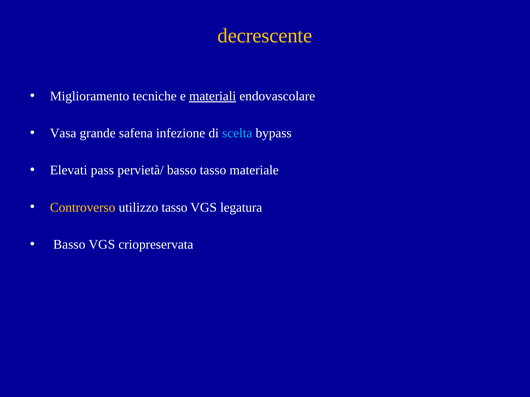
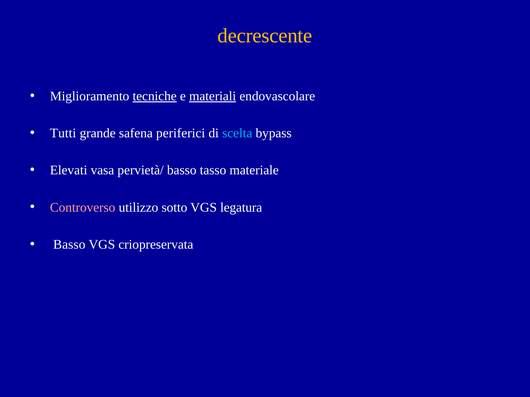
tecniche underline: none -> present
Vasa: Vasa -> Tutti
infezione: infezione -> periferici
pass: pass -> vasa
Controverso colour: yellow -> pink
utilizzo tasso: tasso -> sotto
